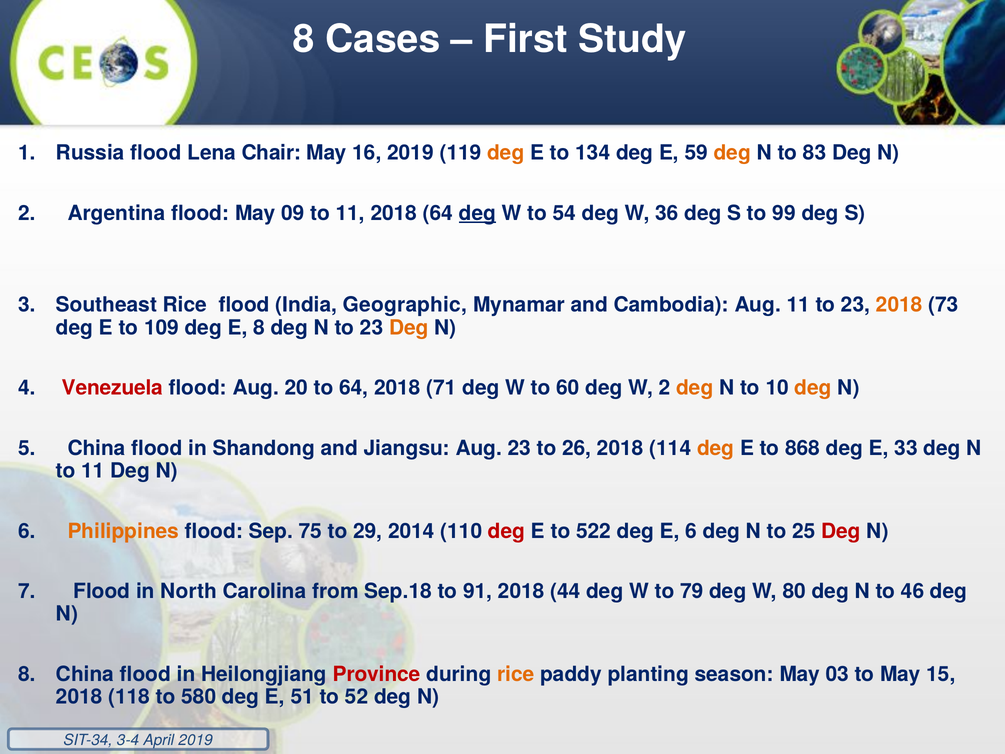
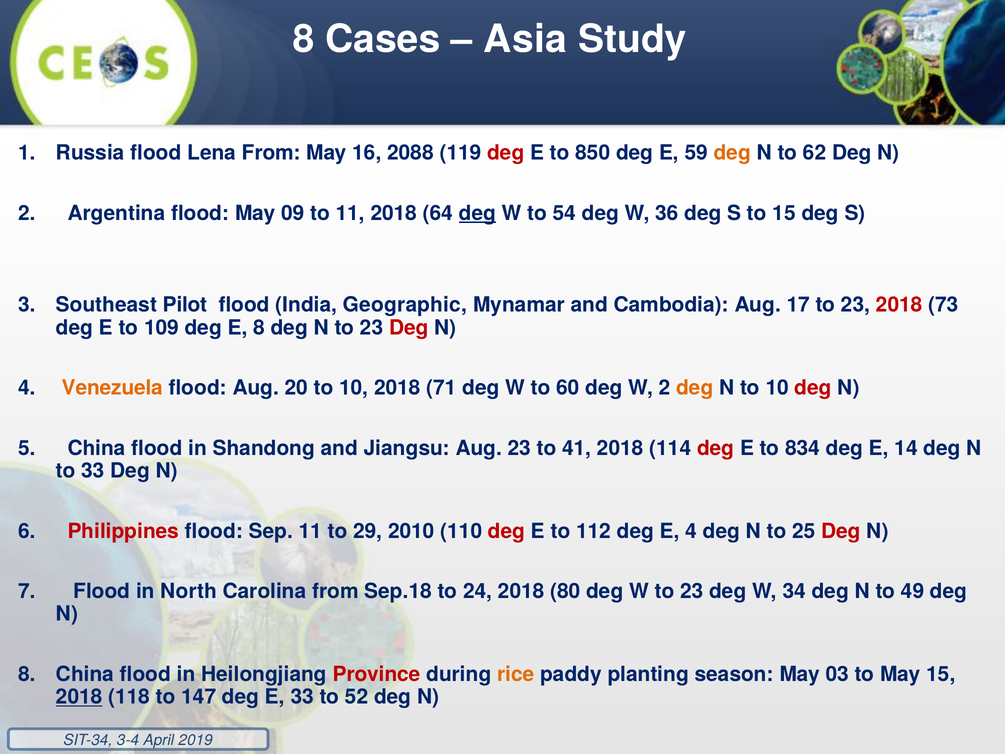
First: First -> Asia
Lena Chair: Chair -> From
16 2019: 2019 -> 2088
deg at (506, 153) colour: orange -> red
134: 134 -> 850
83: 83 -> 62
to 99: 99 -> 15
Southeast Rice: Rice -> Pilot
Aug 11: 11 -> 17
2018 at (899, 305) colour: orange -> red
Deg at (409, 328) colour: orange -> red
Venezuela colour: red -> orange
20 to 64: 64 -> 10
deg at (813, 388) colour: orange -> red
26: 26 -> 41
deg at (716, 448) colour: orange -> red
868: 868 -> 834
33: 33 -> 14
11 at (93, 471): 11 -> 33
Philippines colour: orange -> red
Sep 75: 75 -> 11
2014: 2014 -> 2010
522: 522 -> 112
E 6: 6 -> 4
91: 91 -> 24
44: 44 -> 80
W to 79: 79 -> 23
80: 80 -> 34
46: 46 -> 49
2018 at (79, 697) underline: none -> present
580: 580 -> 147
E 51: 51 -> 33
